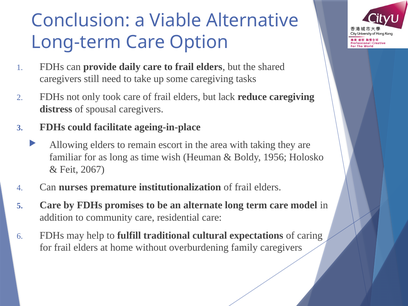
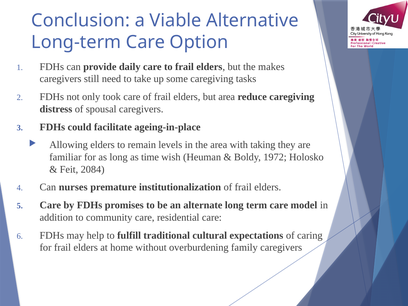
shared: shared -> makes
but lack: lack -> area
escort: escort -> levels
1956: 1956 -> 1972
2067: 2067 -> 2084
